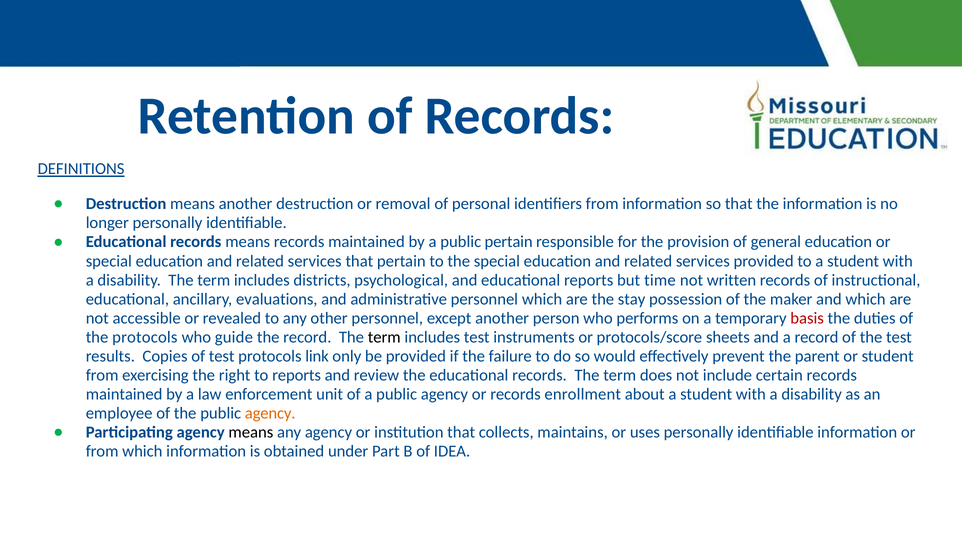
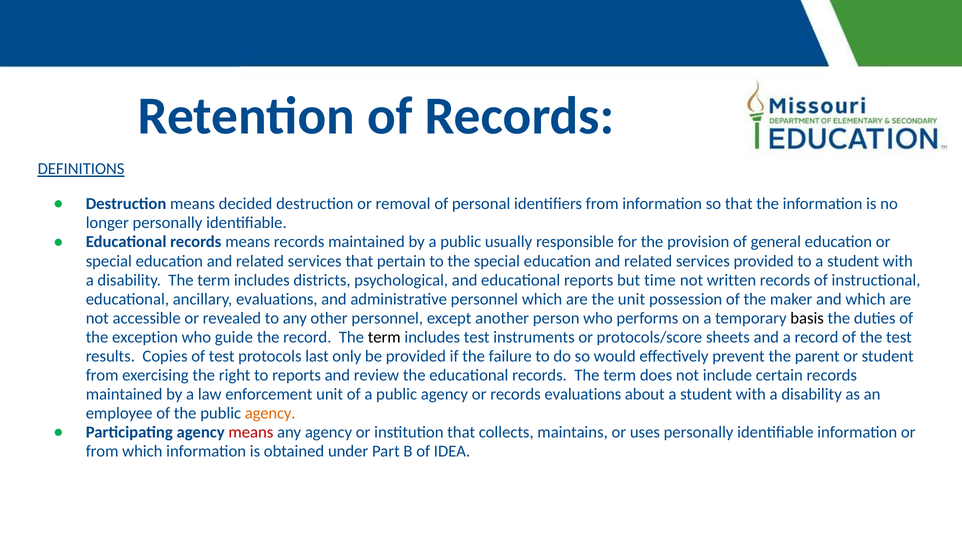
means another: another -> decided
public pertain: pertain -> usually
the stay: stay -> unit
basis colour: red -> black
the protocols: protocols -> exception
link: link -> last
records enrollment: enrollment -> evaluations
means at (251, 433) colour: black -> red
